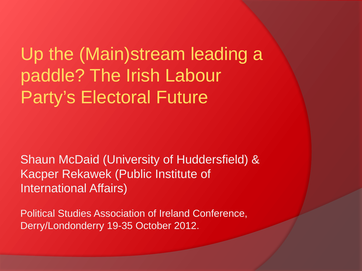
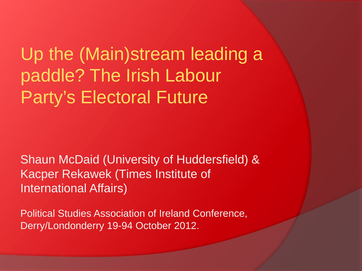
Public: Public -> Times
19-35: 19-35 -> 19-94
